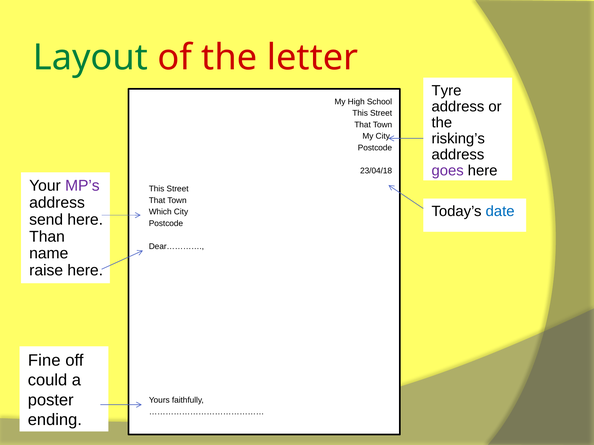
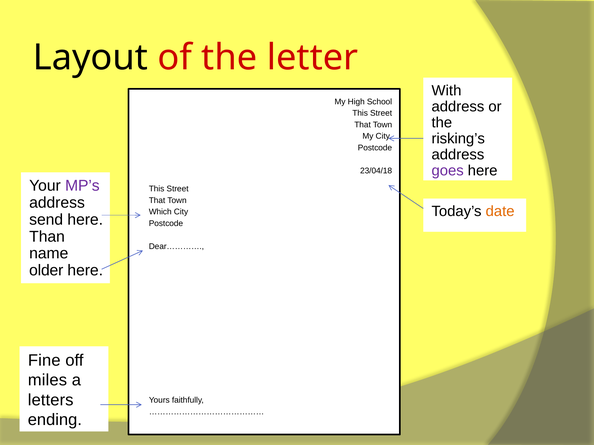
Layout colour: green -> black
Tyre: Tyre -> With
date colour: blue -> orange
raise: raise -> older
could: could -> miles
poster: poster -> letters
